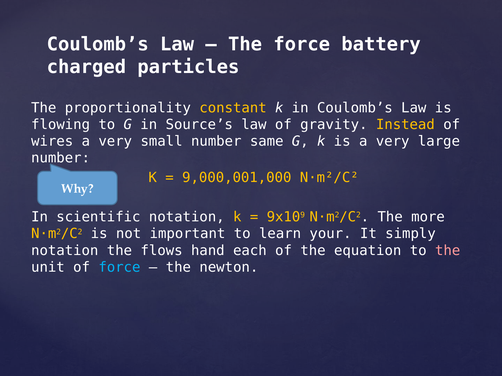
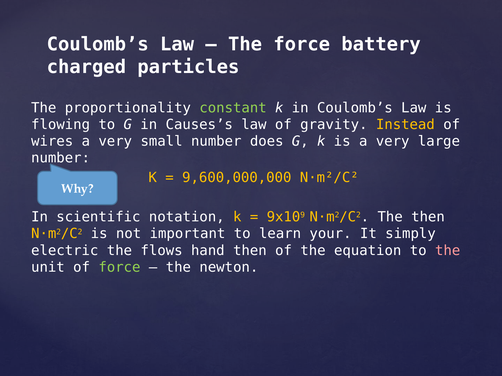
constant colour: yellow -> light green
Source’s: Source’s -> Causes’s
same: same -> does
9,000,001,000: 9,000,001,000 -> 9,600,000,000
The more: more -> then
notation at (65, 251): notation -> electric
hand each: each -> then
force at (119, 267) colour: light blue -> light green
